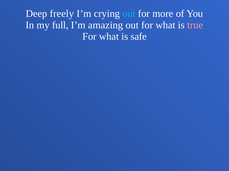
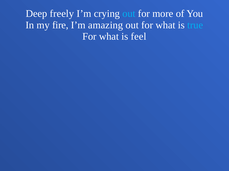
full: full -> fire
true colour: pink -> light blue
safe: safe -> feel
